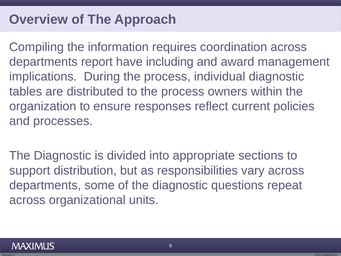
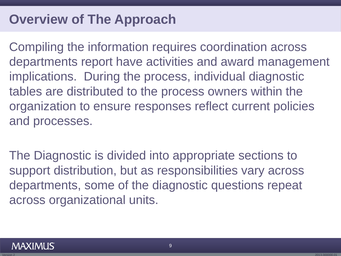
including: including -> activities
